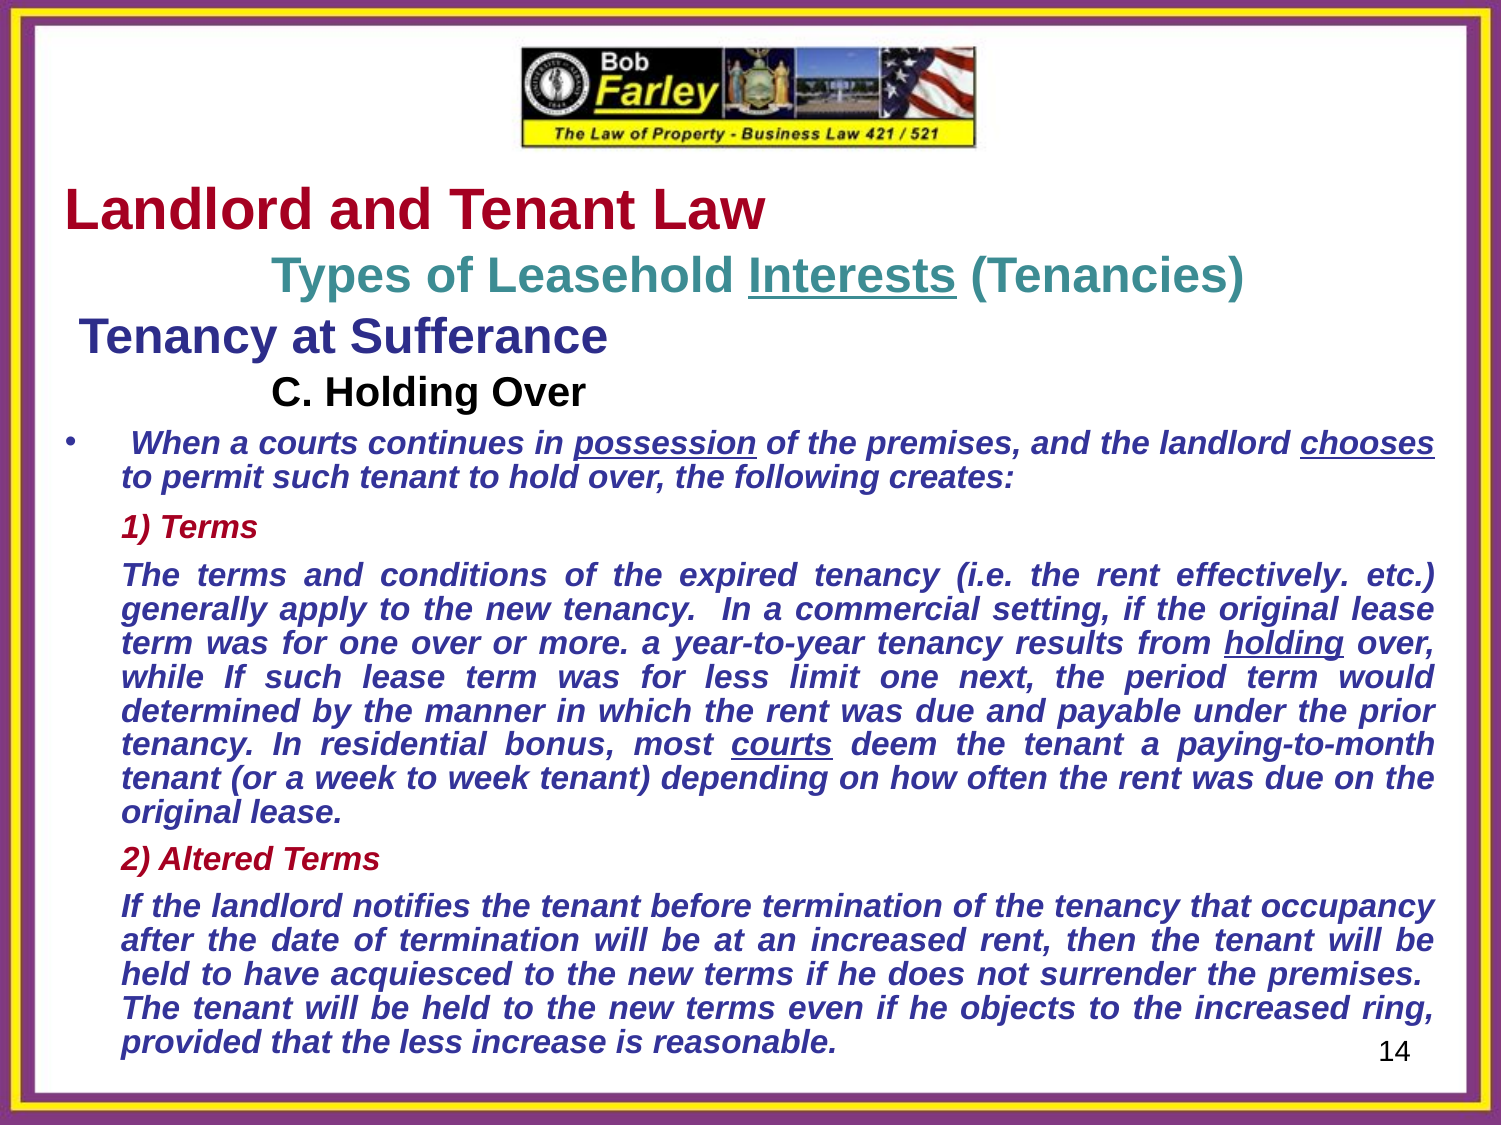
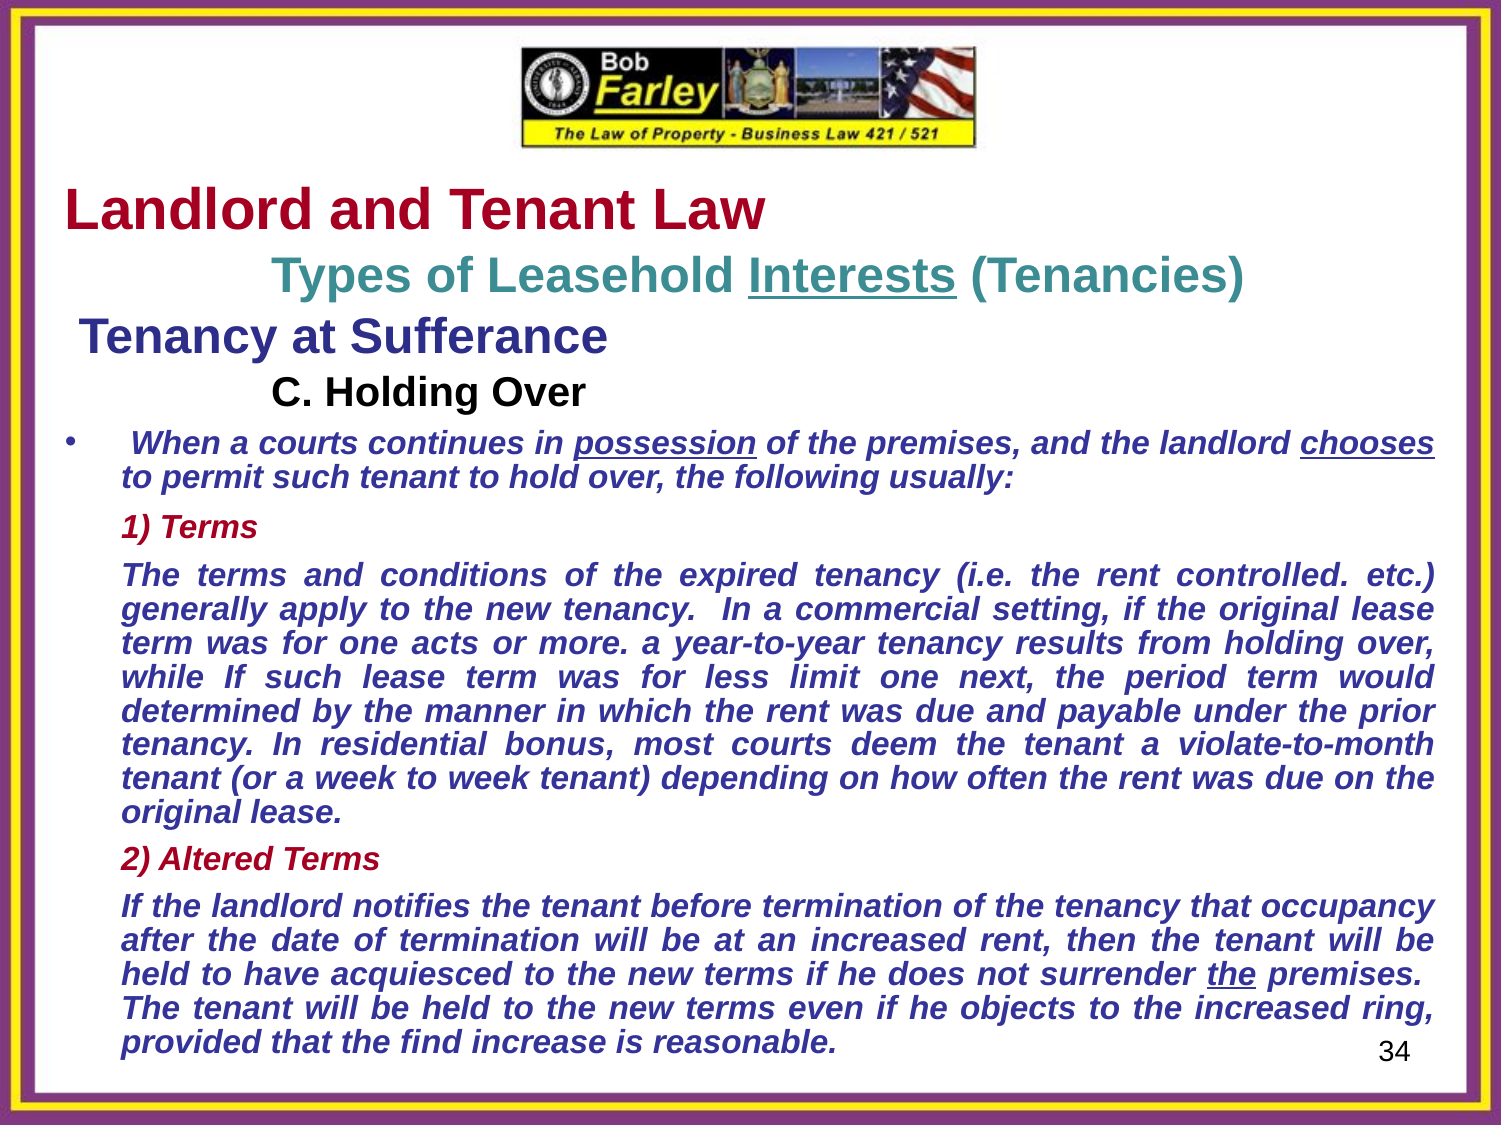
creates: creates -> usually
effectively: effectively -> controlled
one over: over -> acts
holding at (1284, 644) underline: present -> none
courts at (782, 745) underline: present -> none
paying-to-month: paying-to-month -> violate-to-month
the at (1231, 975) underline: none -> present
the less: less -> find
14: 14 -> 34
